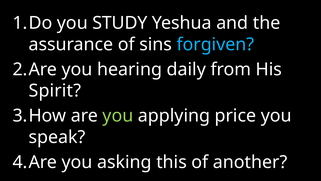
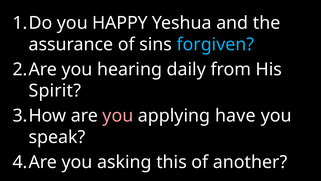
STUDY: STUDY -> HAPPY
you at (118, 116) colour: light green -> pink
price: price -> have
